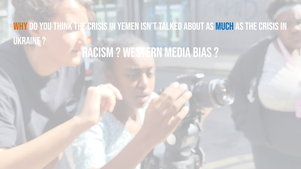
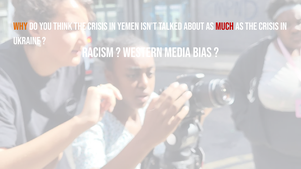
much colour: blue -> red
